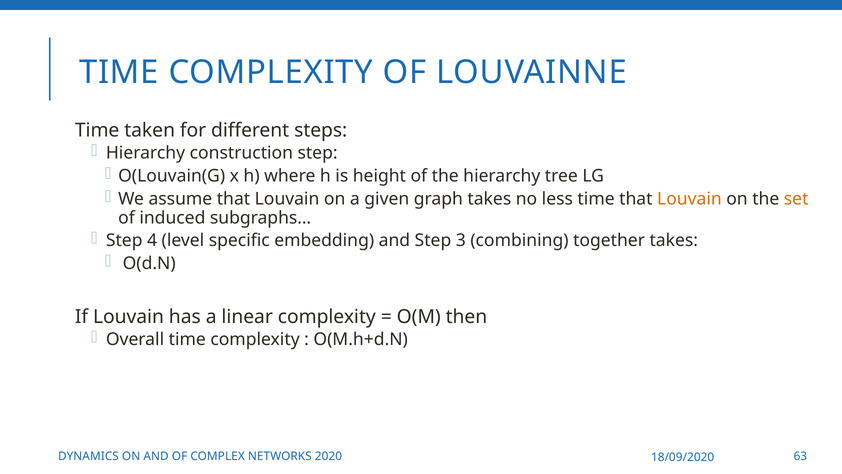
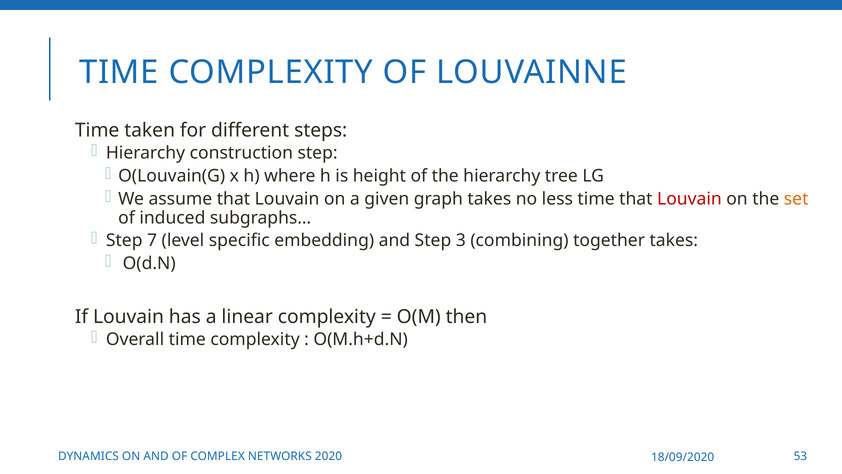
Louvain at (689, 199) colour: orange -> red
4: 4 -> 7
63: 63 -> 53
